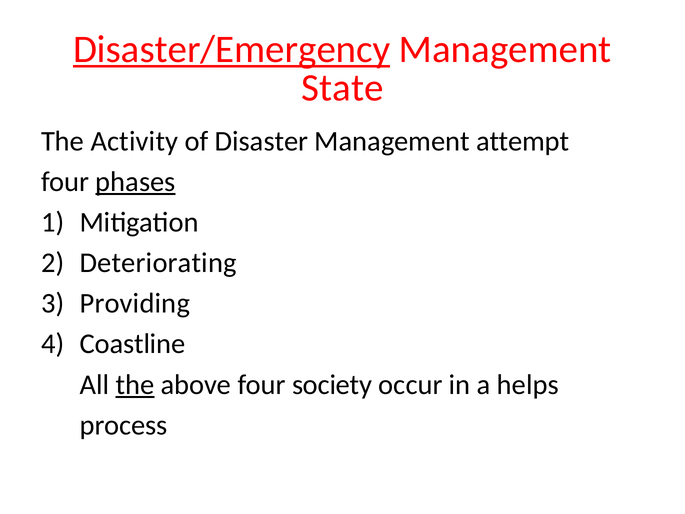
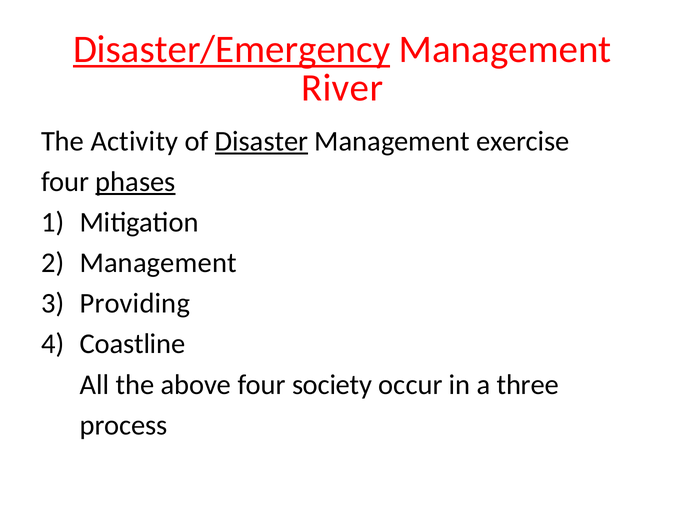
State: State -> River
Disaster underline: none -> present
attempt: attempt -> exercise
Deteriorating at (158, 263): Deteriorating -> Management
the at (135, 384) underline: present -> none
helps: helps -> three
